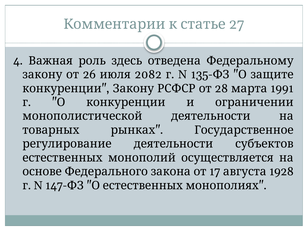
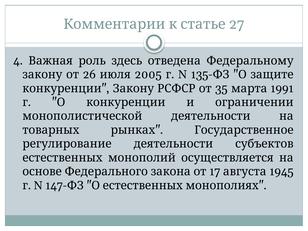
2082: 2082 -> 2005
28: 28 -> 35
1928: 1928 -> 1945
